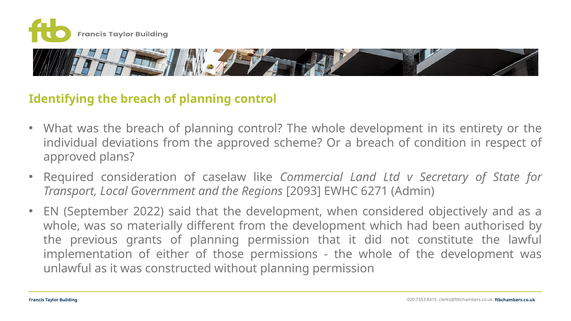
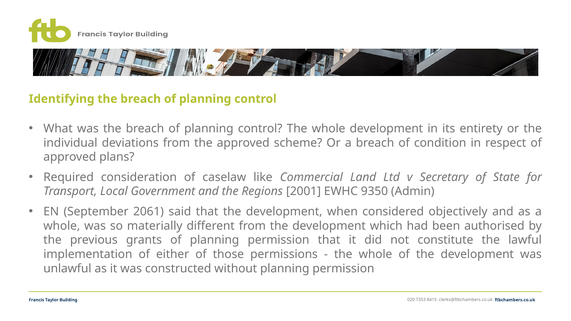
2093: 2093 -> 2001
6271: 6271 -> 9350
2022: 2022 -> 2061
